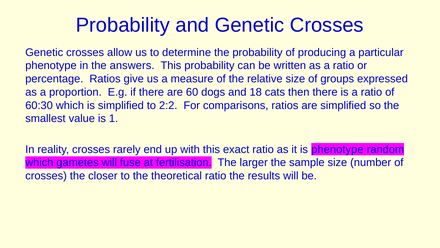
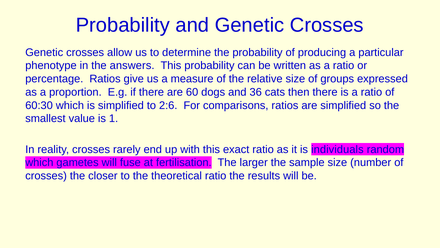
18: 18 -> 36
2:2: 2:2 -> 2:6
is phenotype: phenotype -> individuals
